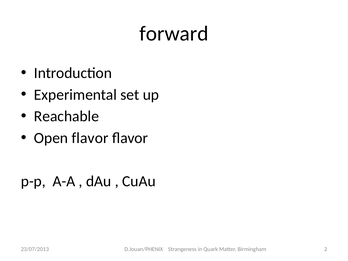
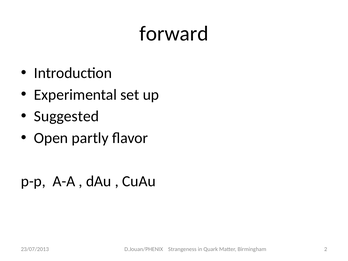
Reachable: Reachable -> Suggested
Open flavor: flavor -> partly
